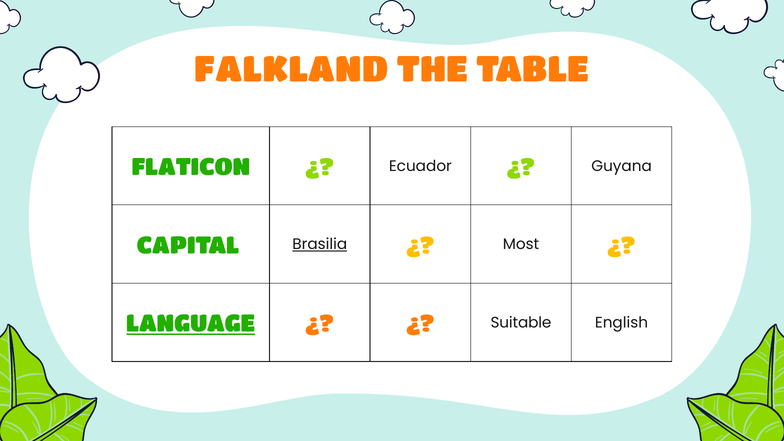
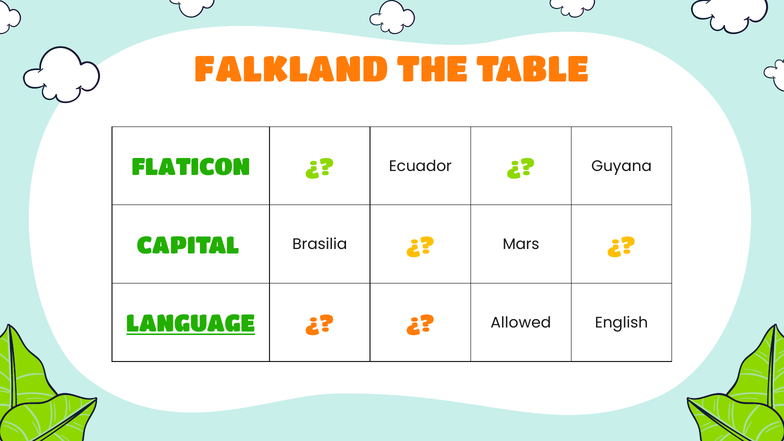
Brasilia underline: present -> none
Most: Most -> Mars
Suitable: Suitable -> Allowed
